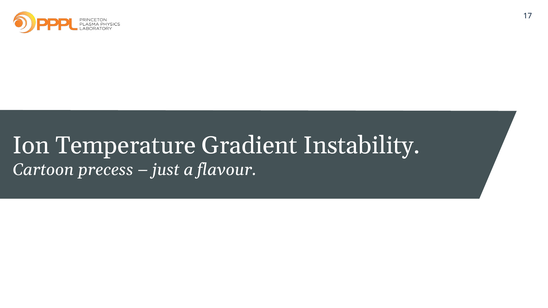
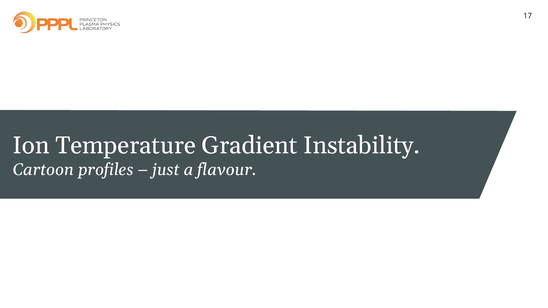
precess: precess -> profiles
